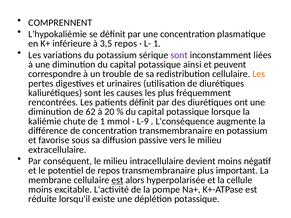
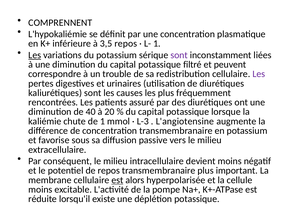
Les at (35, 55) underline: none -> present
ainsi: ainsi -> filtré
Les at (259, 74) colour: orange -> purple
patients définit: définit -> assuré
62: 62 -> 40
L-9: L-9 -> L-3
L'conséquence: L'conséquence -> L'angiotensine
